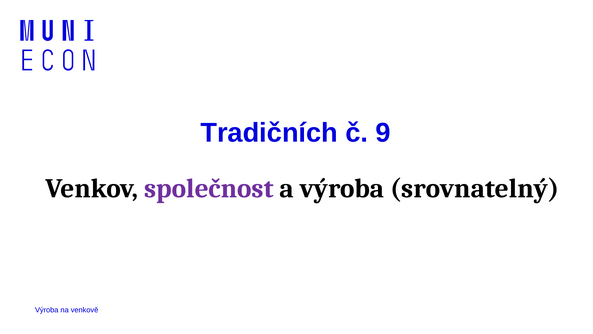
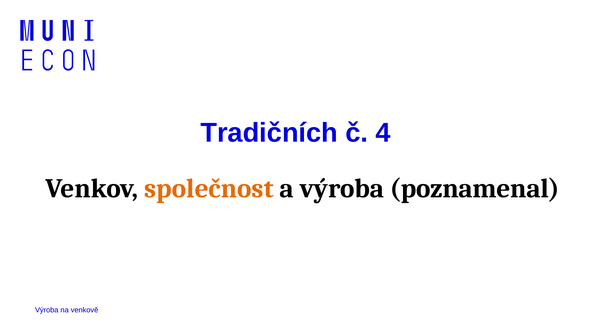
9: 9 -> 4
společnost colour: purple -> orange
srovnatelný: srovnatelný -> poznamenal
